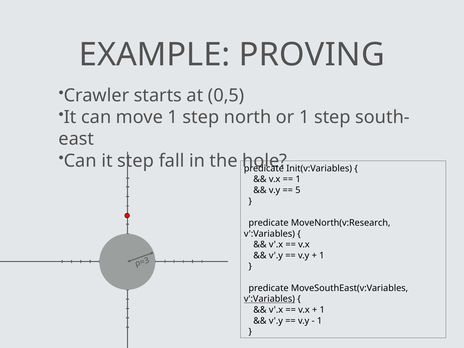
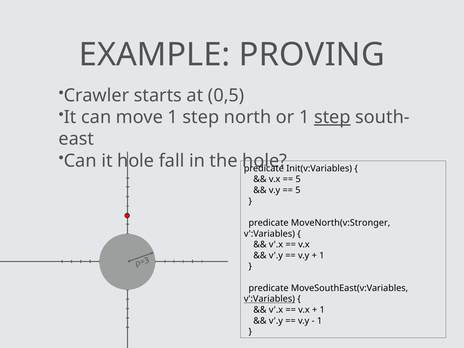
step at (332, 117) underline: none -> present
it step: step -> hole
1 at (298, 179): 1 -> 5
MoveNorth(v:Research: MoveNorth(v:Research -> MoveNorth(v:Stronger
